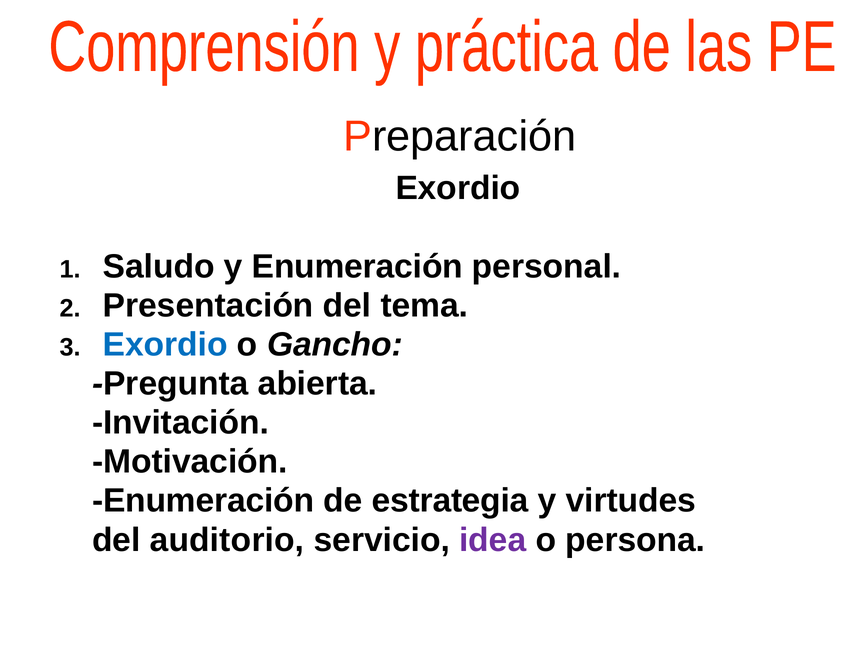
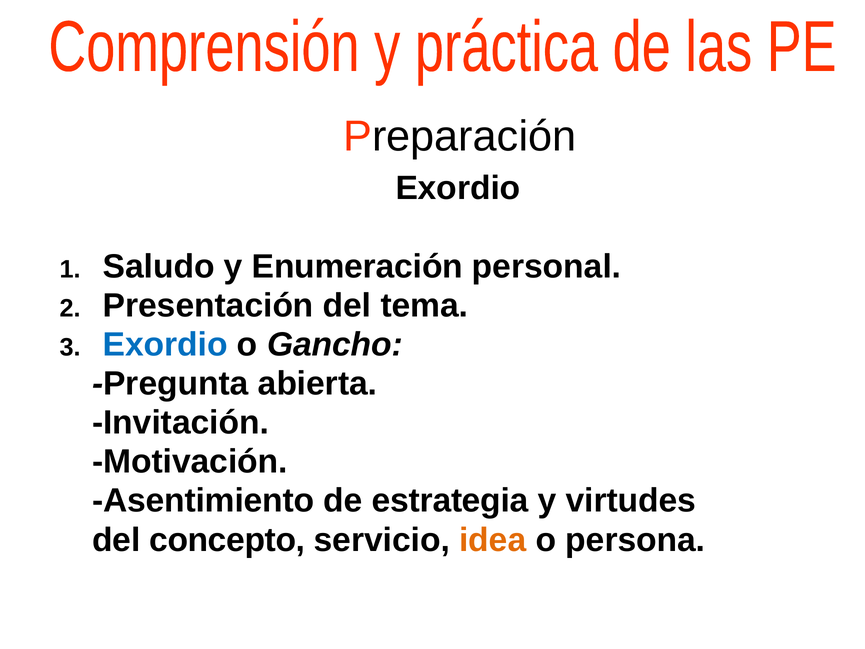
Enumeración at (203, 501): Enumeración -> Asentimiento
auditorio: auditorio -> concepto
idea colour: purple -> orange
